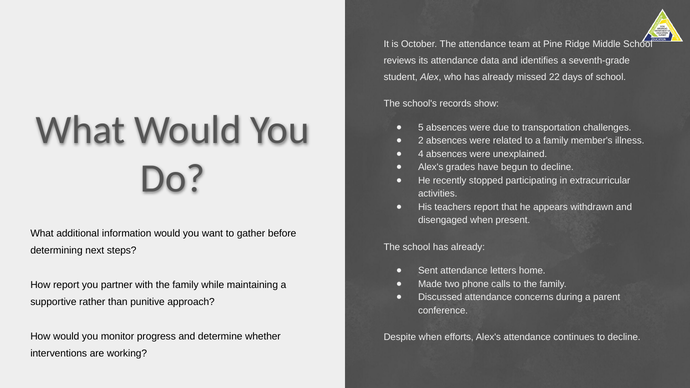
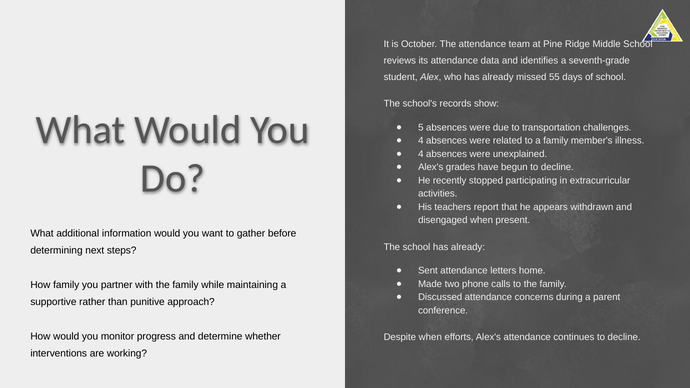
22: 22 -> 55
2 at (421, 141): 2 -> 4
How report: report -> family
